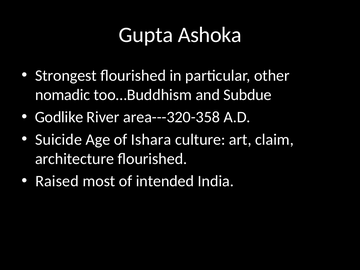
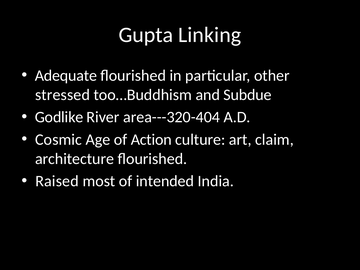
Ashoka: Ashoka -> Linking
Strongest: Strongest -> Adequate
nomadic: nomadic -> stressed
area---320-358: area---320-358 -> area---320-404
Suicide: Suicide -> Cosmic
Ishara: Ishara -> Action
